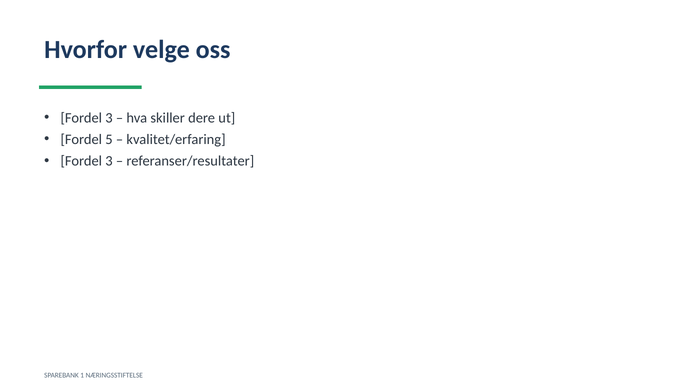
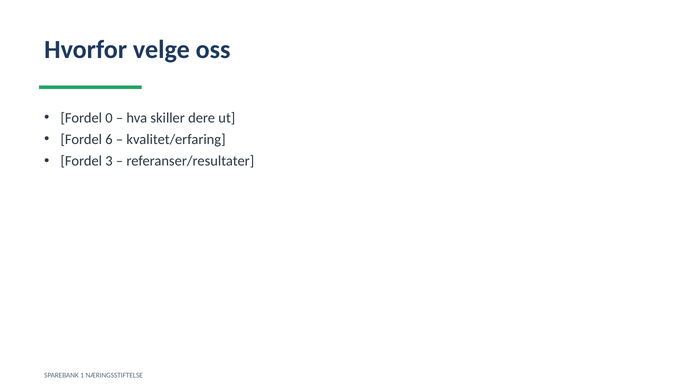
3 at (109, 118): 3 -> 0
5: 5 -> 6
